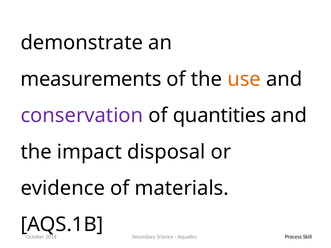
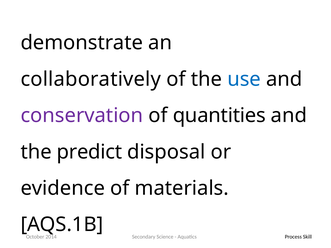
measurements: measurements -> collaboratively
use colour: orange -> blue
impact: impact -> predict
